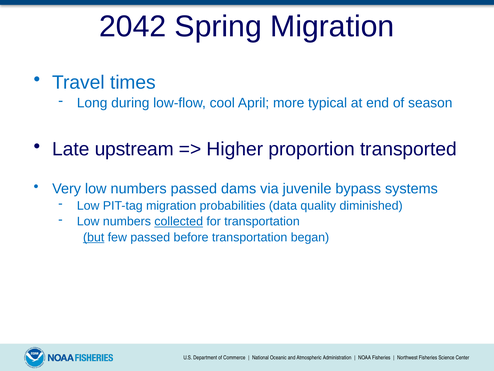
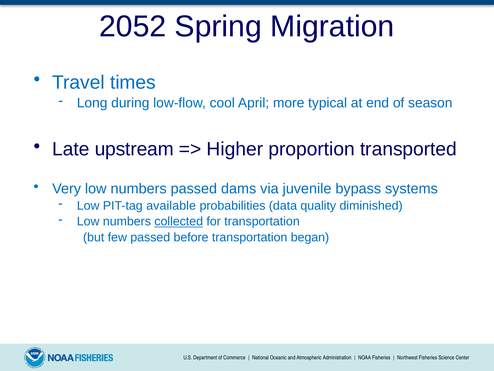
2042: 2042 -> 2052
PIT-tag migration: migration -> available
but underline: present -> none
